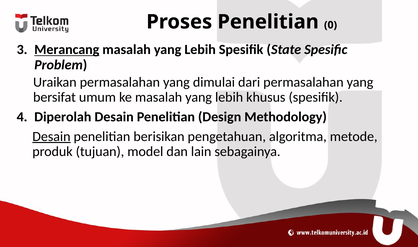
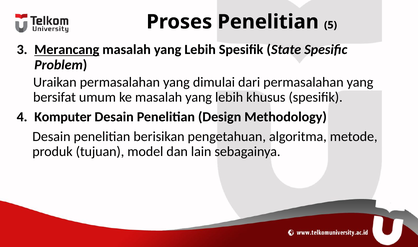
0: 0 -> 5
Diperolah: Diperolah -> Komputer
Desain at (51, 136) underline: present -> none
